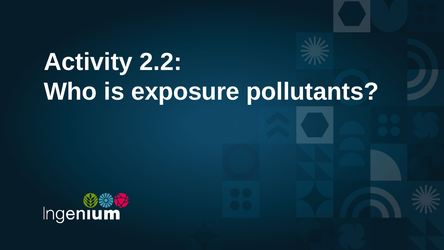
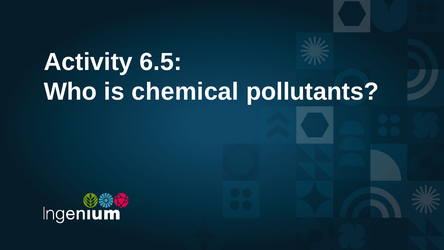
2.2: 2.2 -> 6.5
exposure: exposure -> chemical
